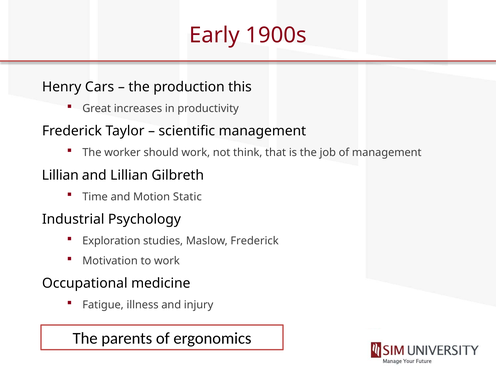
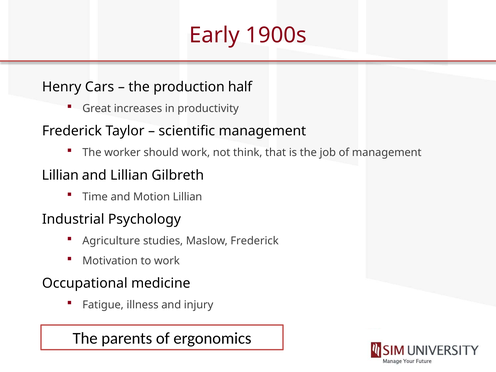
this: this -> half
Motion Static: Static -> Lillian
Exploration: Exploration -> Agriculture
